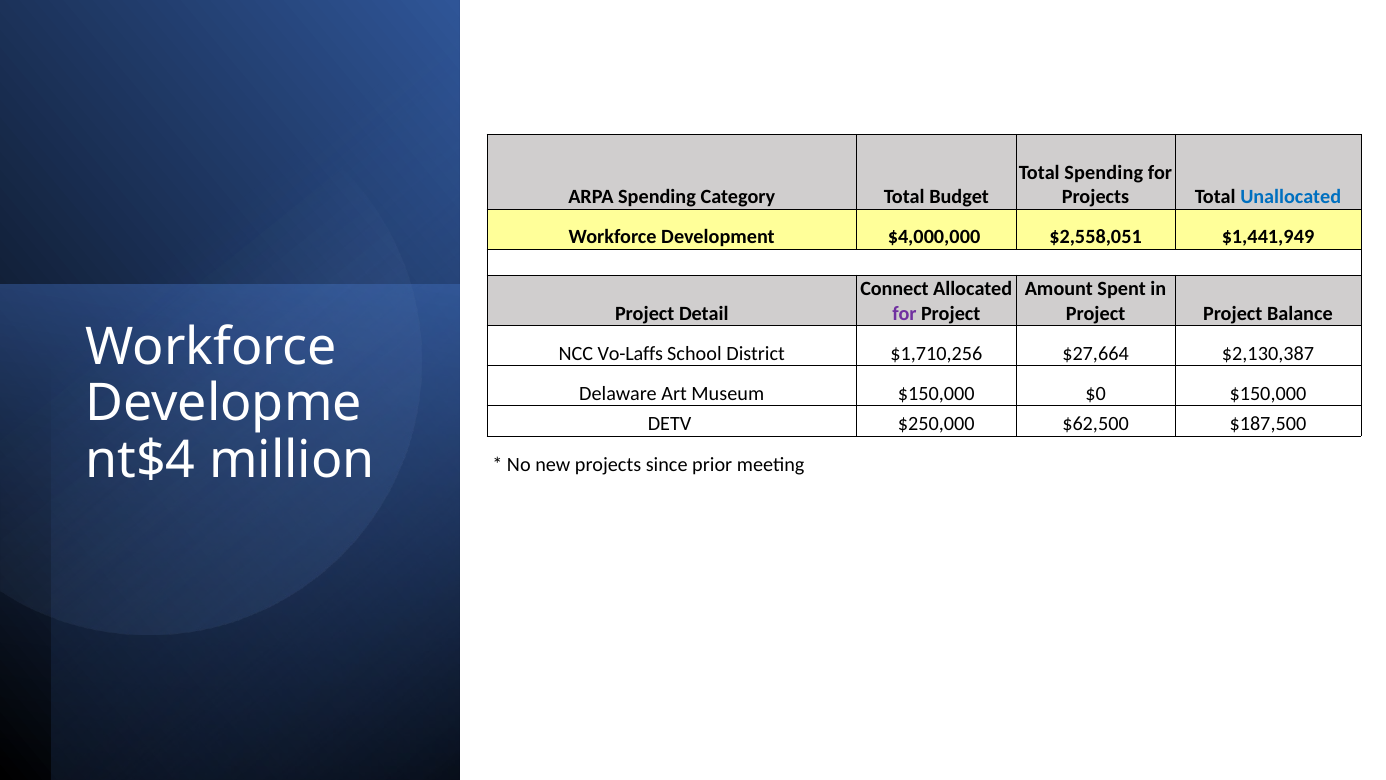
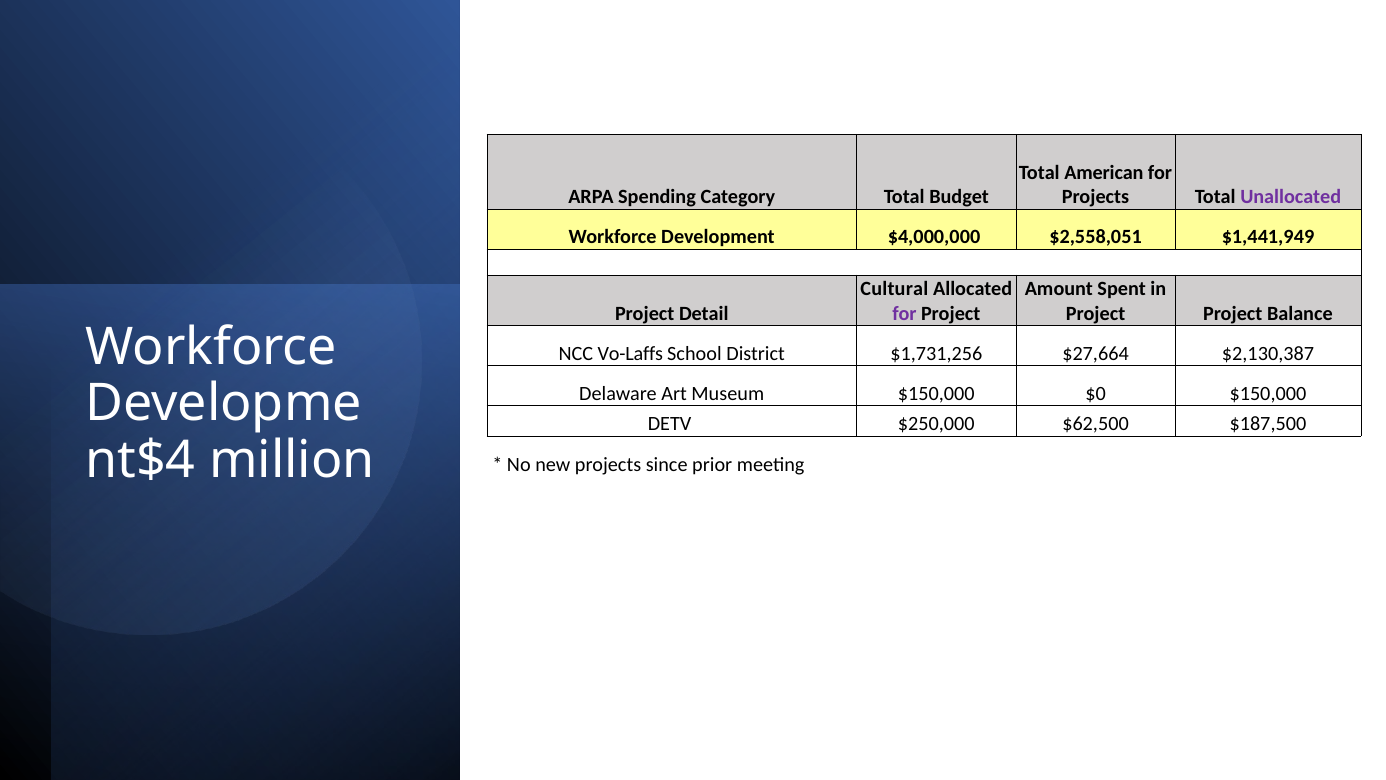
Total Spending: Spending -> American
Unallocated colour: blue -> purple
Connect: Connect -> Cultural
$1,710,256: $1,710,256 -> $1,731,256
